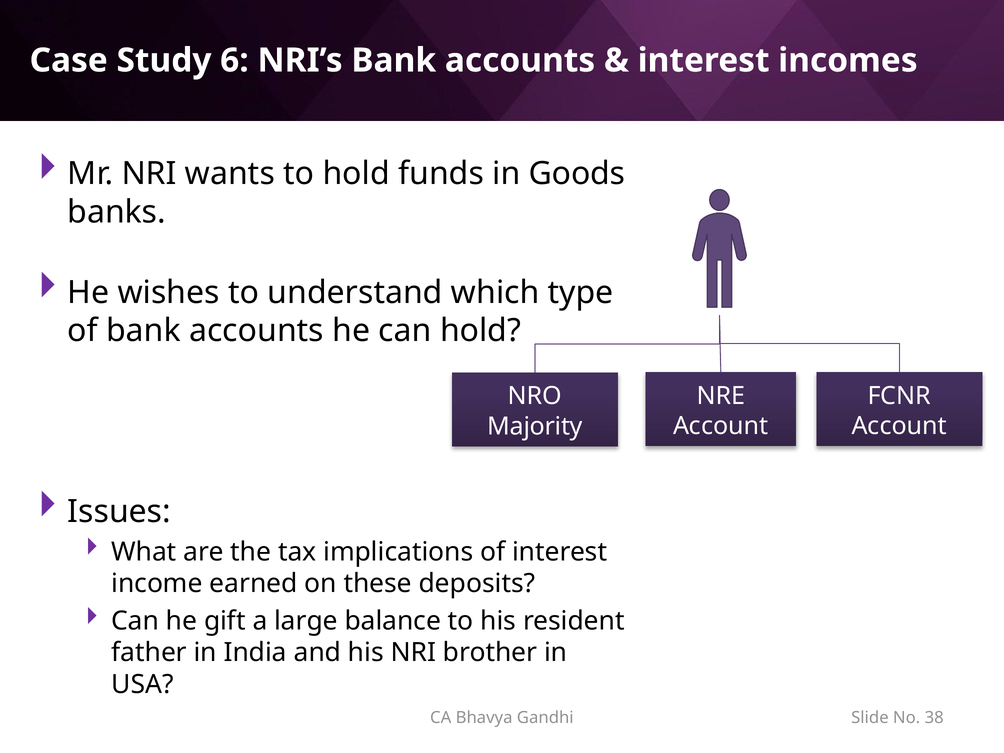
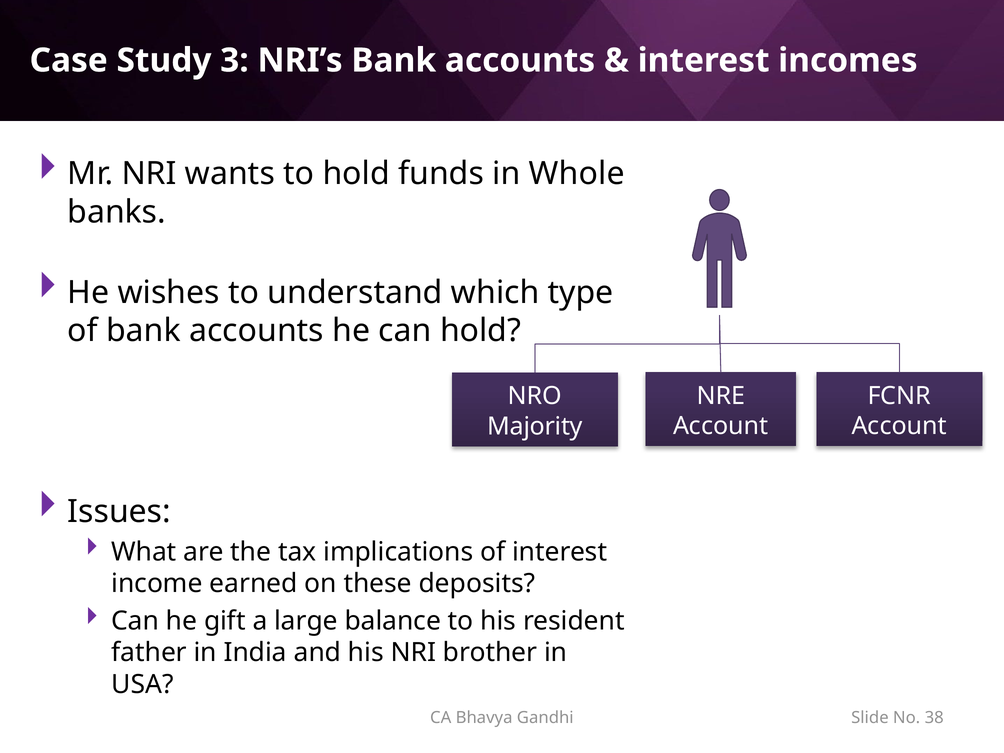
6: 6 -> 3
Goods: Goods -> Whole
